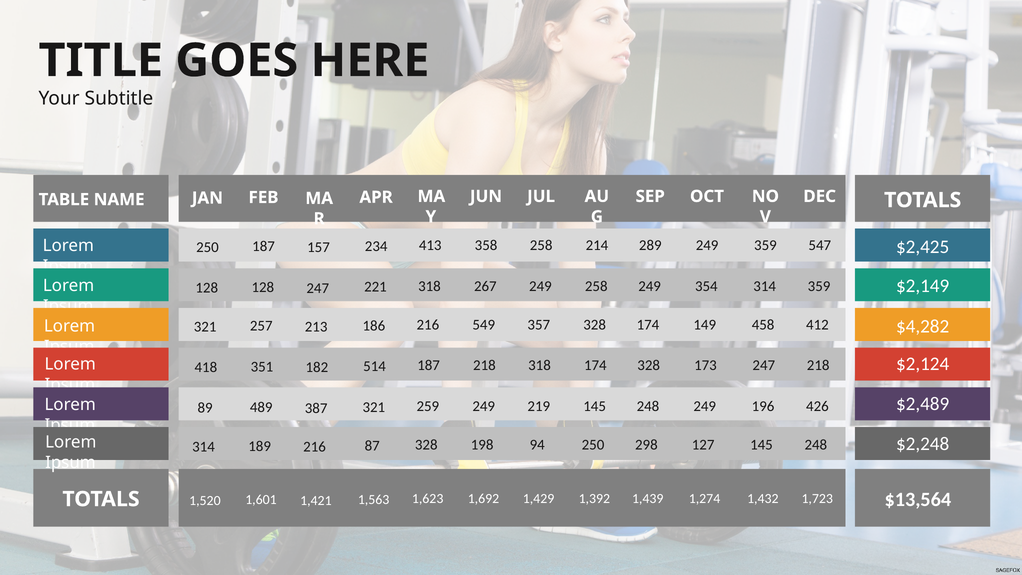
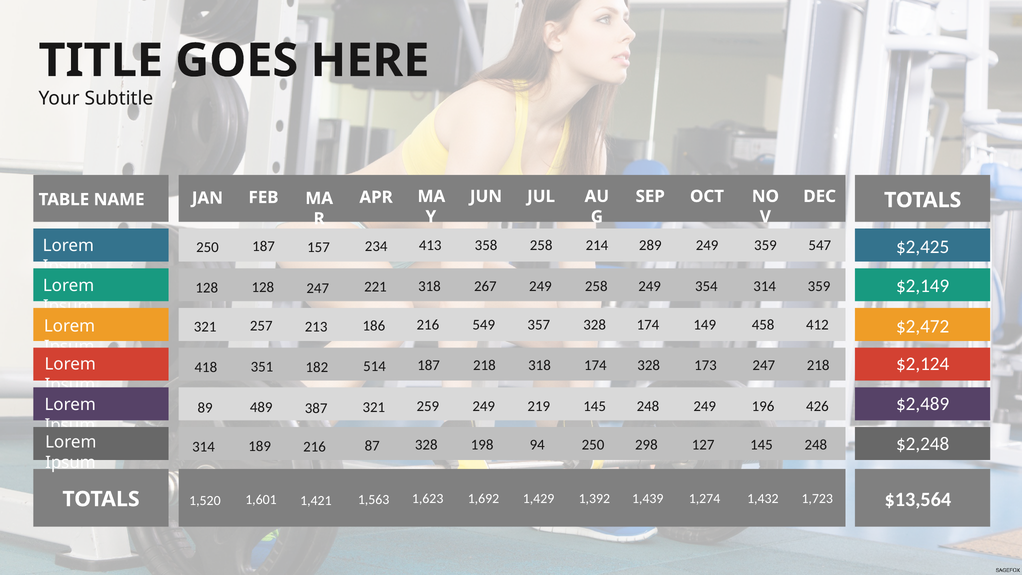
$4,282: $4,282 -> $2,472
